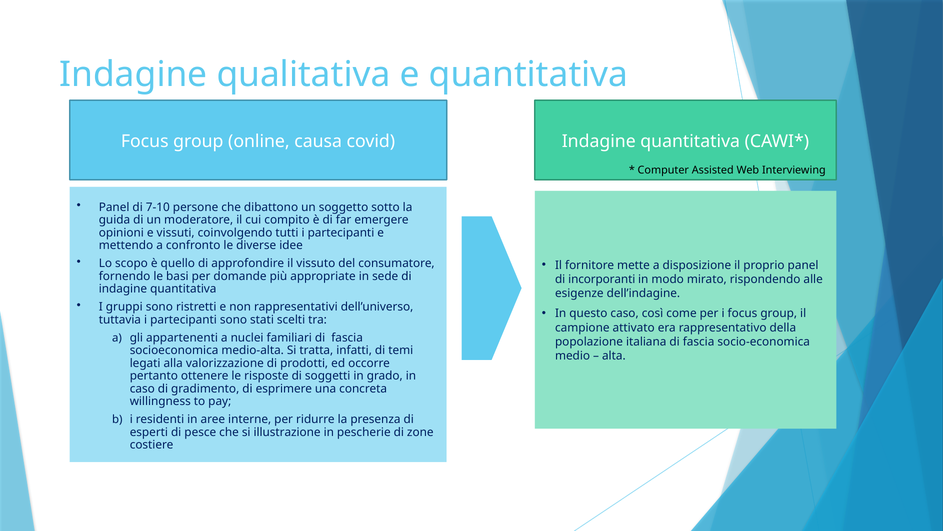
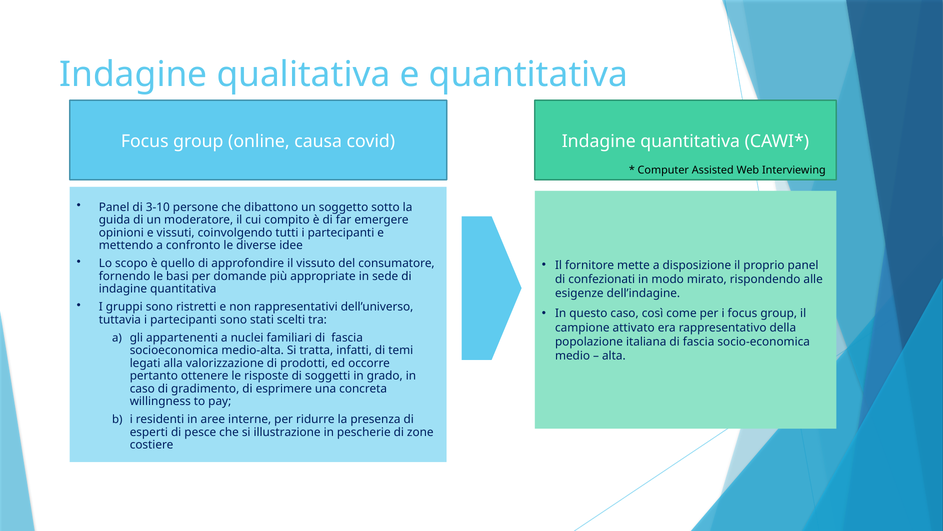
7-10: 7-10 -> 3-10
incorporanti: incorporanti -> confezionati
